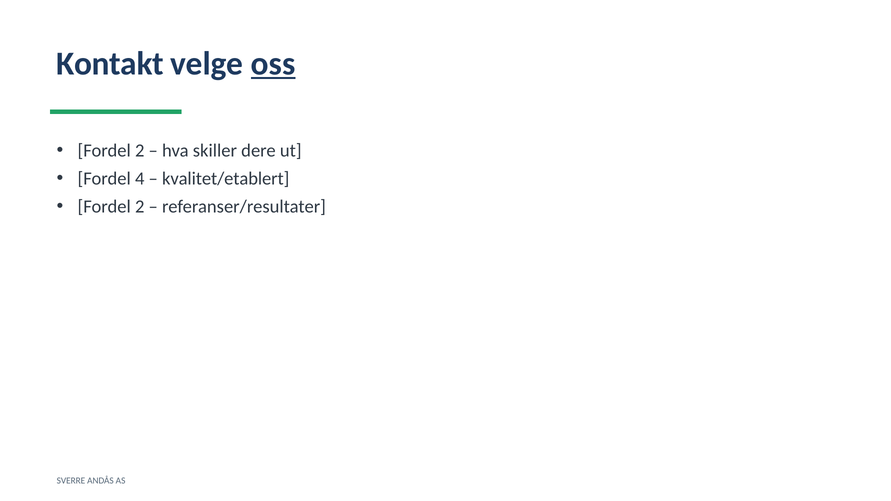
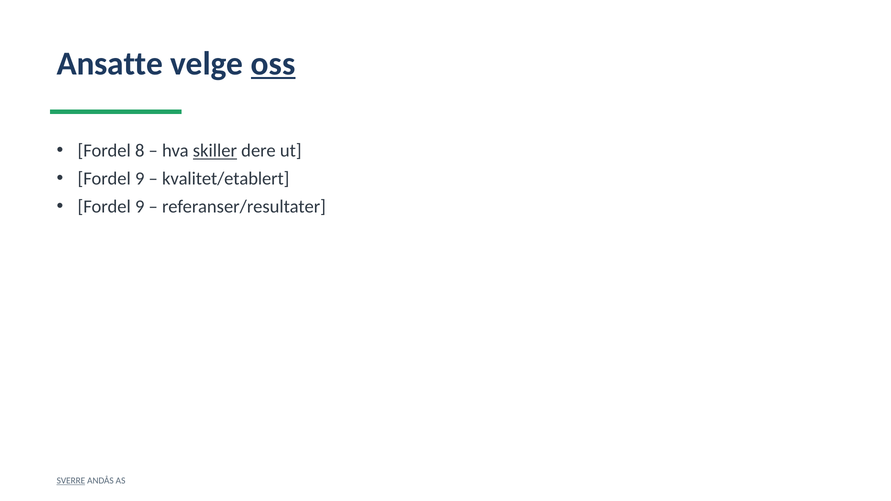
Kontakt: Kontakt -> Ansatte
2 at (140, 151): 2 -> 8
skiller underline: none -> present
4 at (140, 179): 4 -> 9
2 at (140, 207): 2 -> 9
SVERRE underline: none -> present
